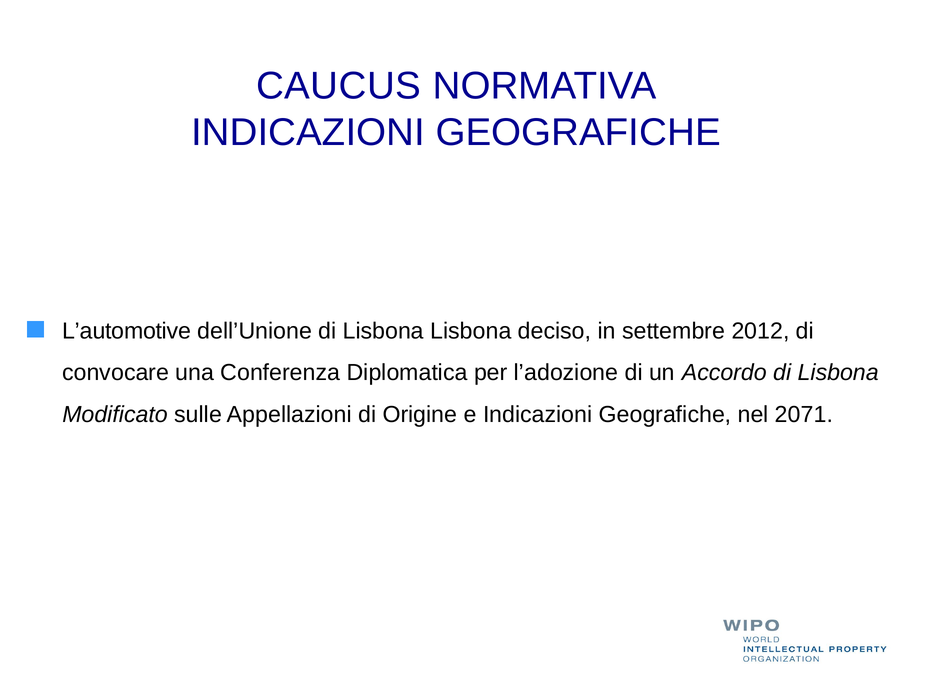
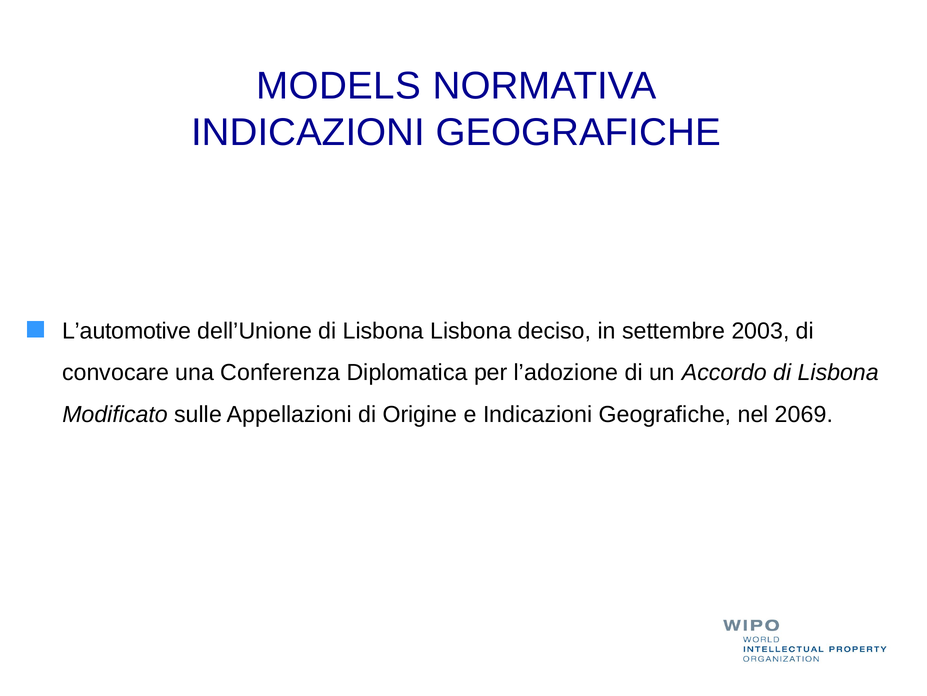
CAUCUS: CAUCUS -> MODELS
2012: 2012 -> 2003
2071: 2071 -> 2069
